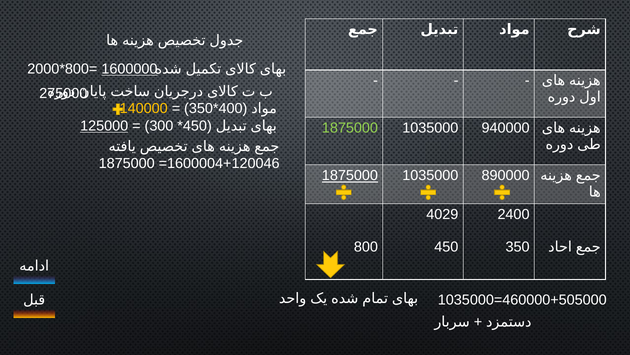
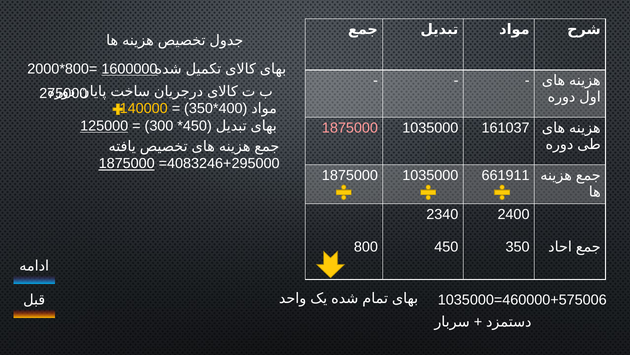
1875000 at (350, 128) colour: light green -> pink
940000: 940000 -> 161037
1875000 at (127, 163) underline: none -> present
1600004: 1600004 -> 4083246
120046: 120046 -> 295000
1875000 at (350, 175) underline: present -> none
890000: 890000 -> 661911
4029: 4029 -> 2340
1035000=460000+505000: 1035000=460000+505000 -> 1035000=460000+575006
